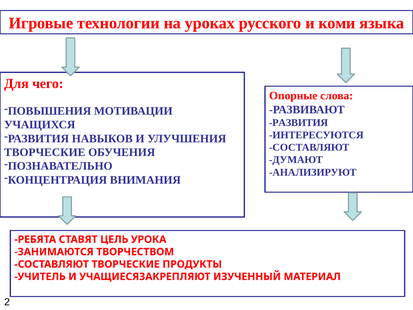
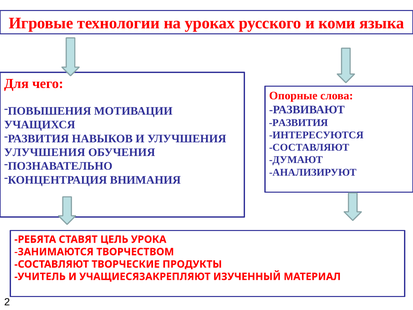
ТВОРЧЕСКИЕ at (45, 152): ТВОРЧЕСКИЕ -> УЛУЧШЕНИЯ
